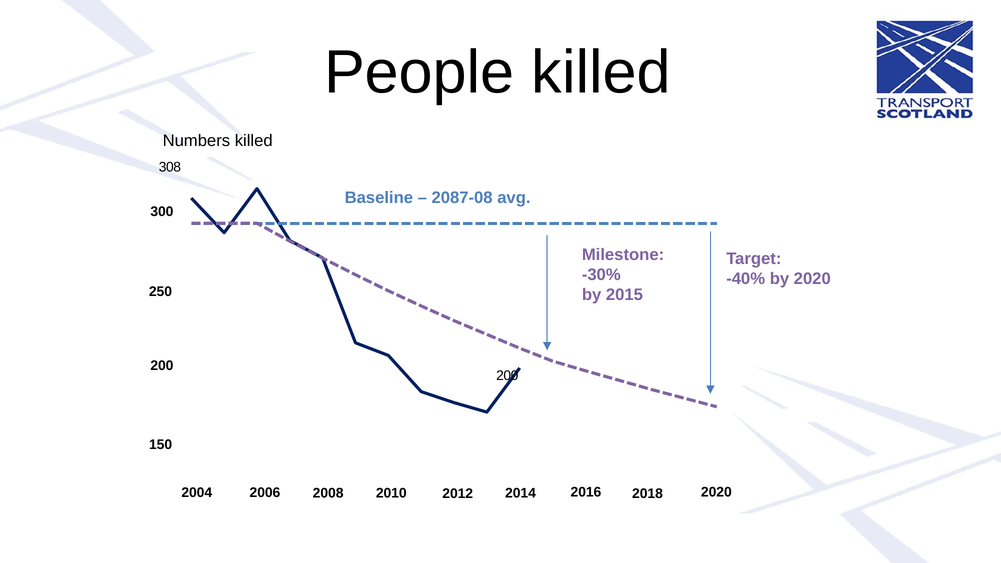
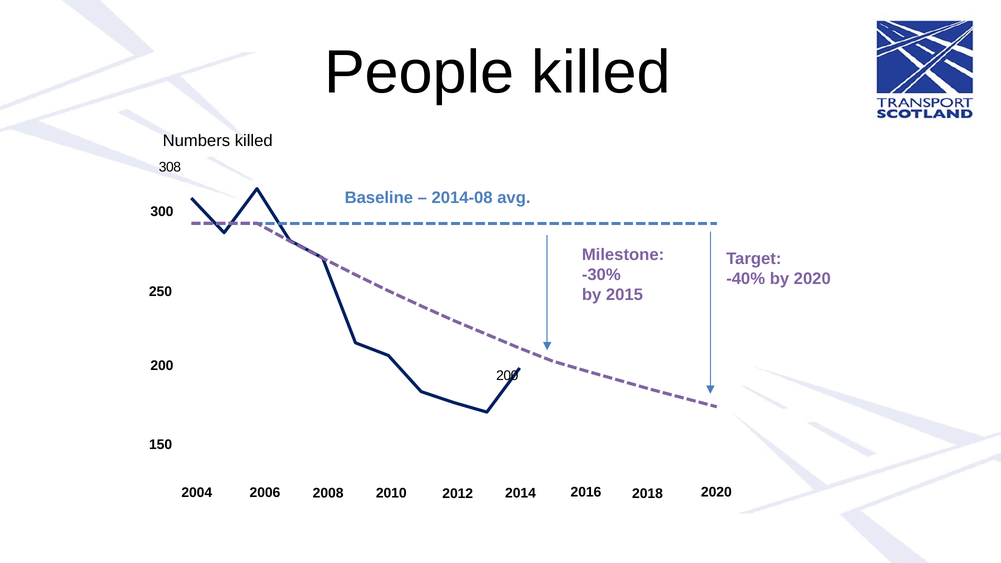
2087-08: 2087-08 -> 2014-08
